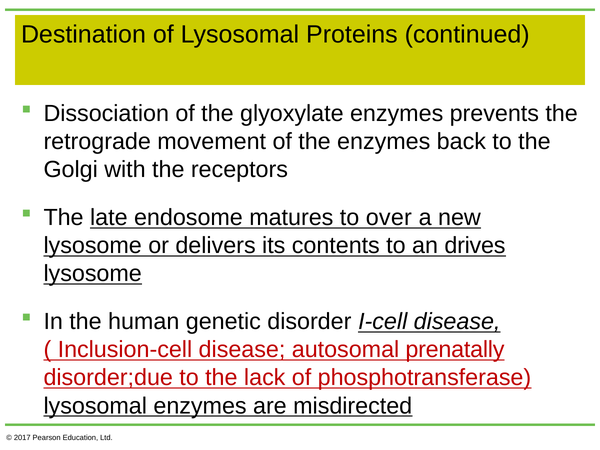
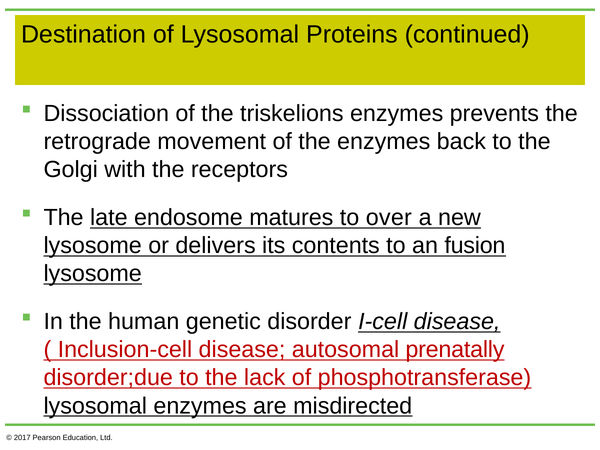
glyoxylate: glyoxylate -> triskelions
drives: drives -> fusion
